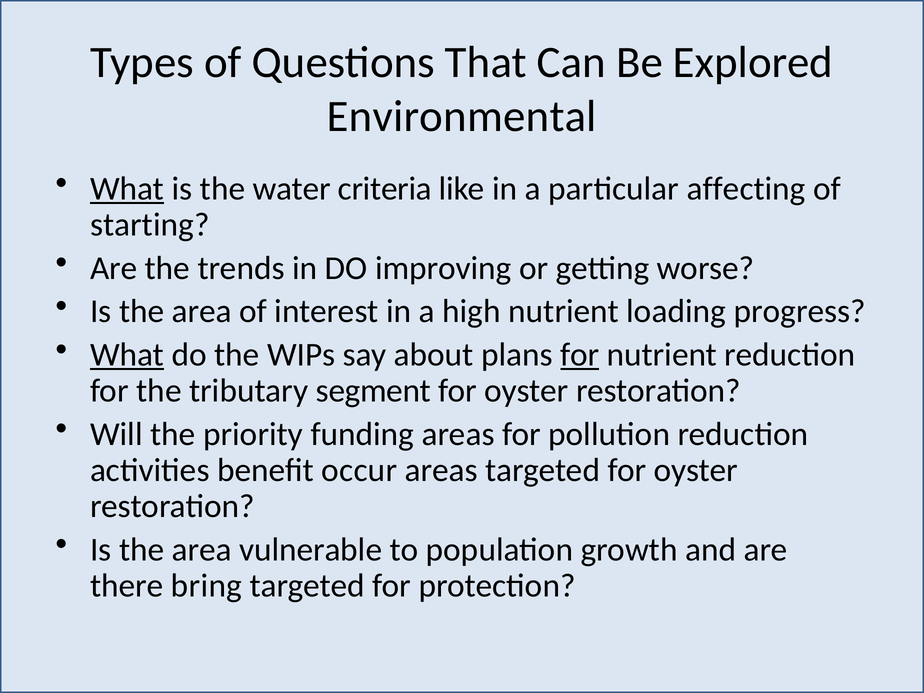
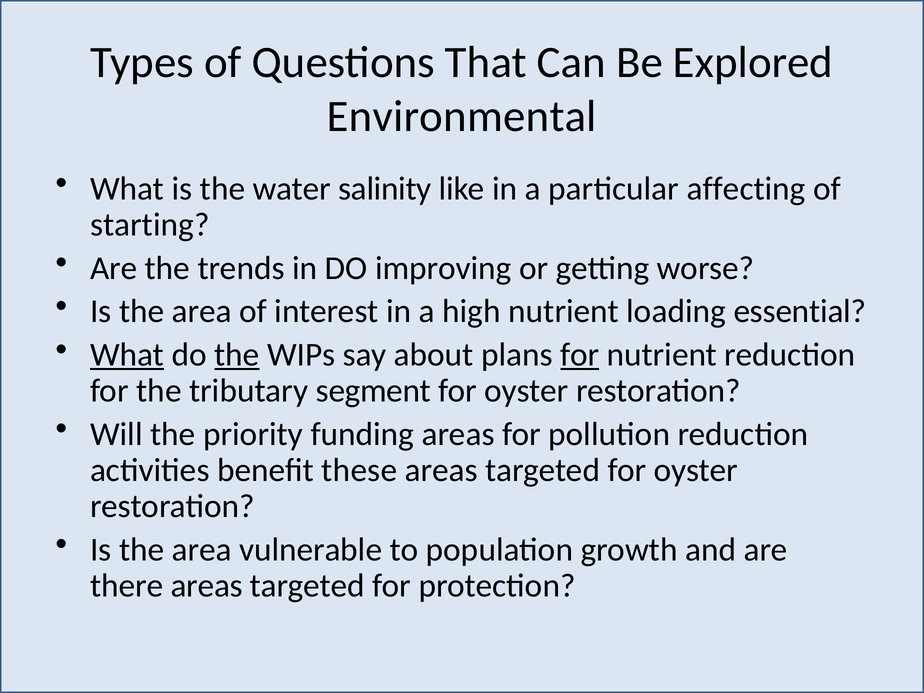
What at (127, 189) underline: present -> none
criteria: criteria -> salinity
progress: progress -> essential
the at (237, 355) underline: none -> present
occur: occur -> these
there bring: bring -> areas
